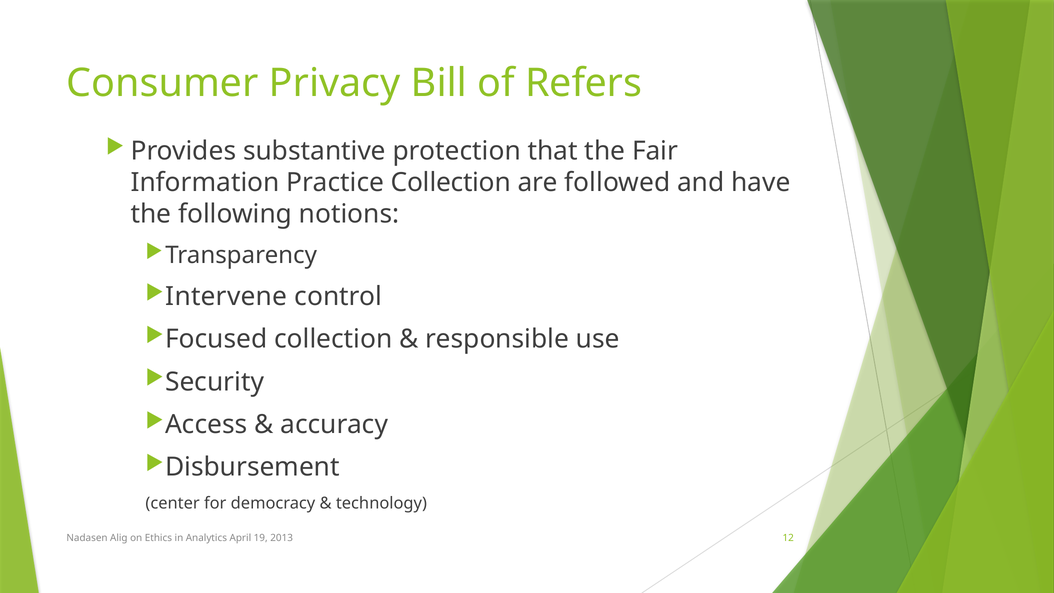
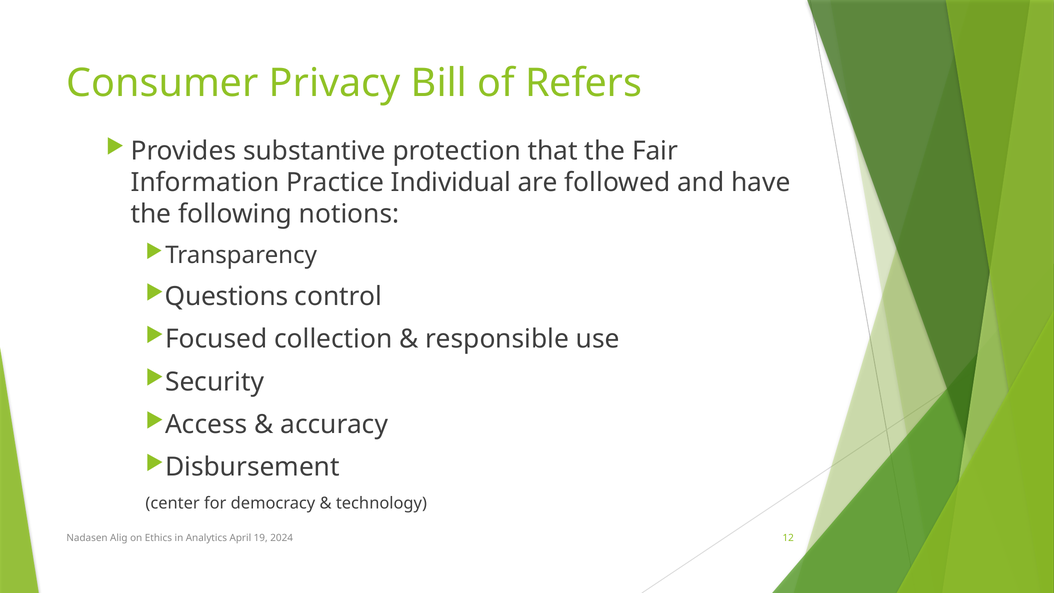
Practice Collection: Collection -> Individual
Intervene: Intervene -> Questions
2013: 2013 -> 2024
